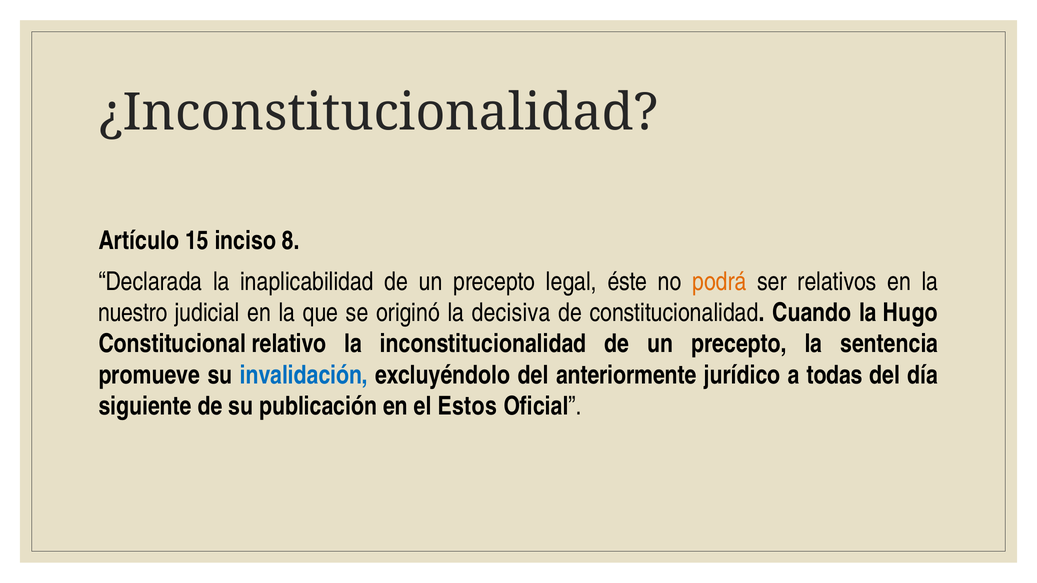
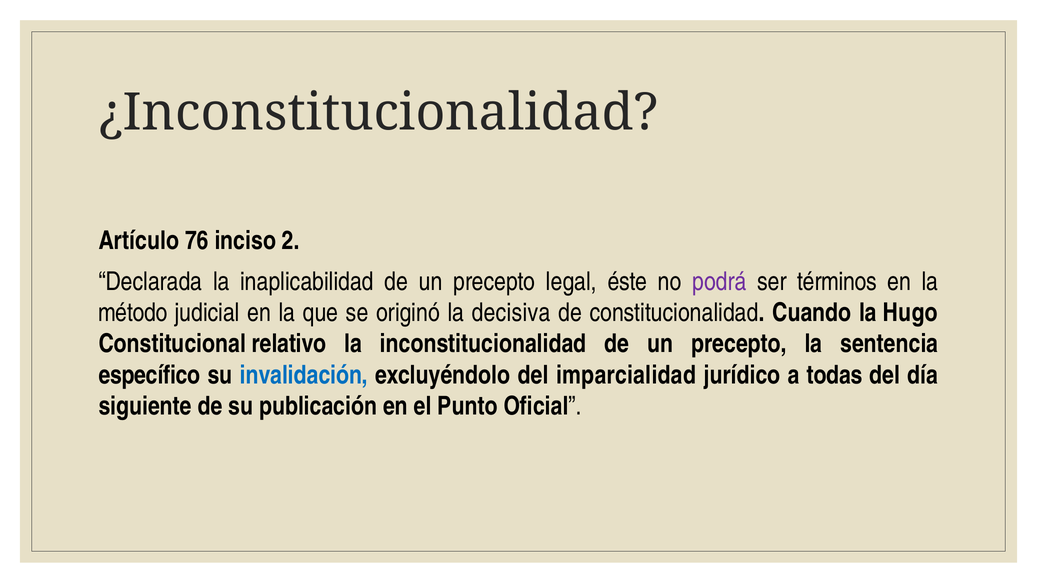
15: 15 -> 76
8: 8 -> 2
podrá colour: orange -> purple
relativos: relativos -> términos
nuestro: nuestro -> método
promueve: promueve -> específico
anteriormente: anteriormente -> imparcialidad
Estos: Estos -> Punto
